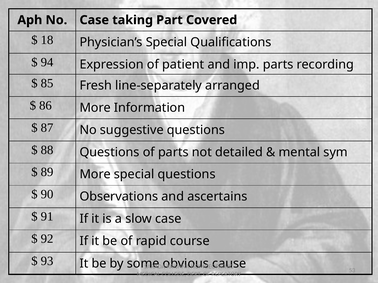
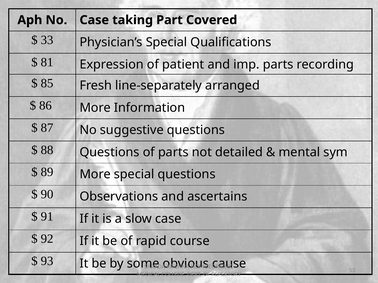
18: 18 -> 33
94: 94 -> 81
